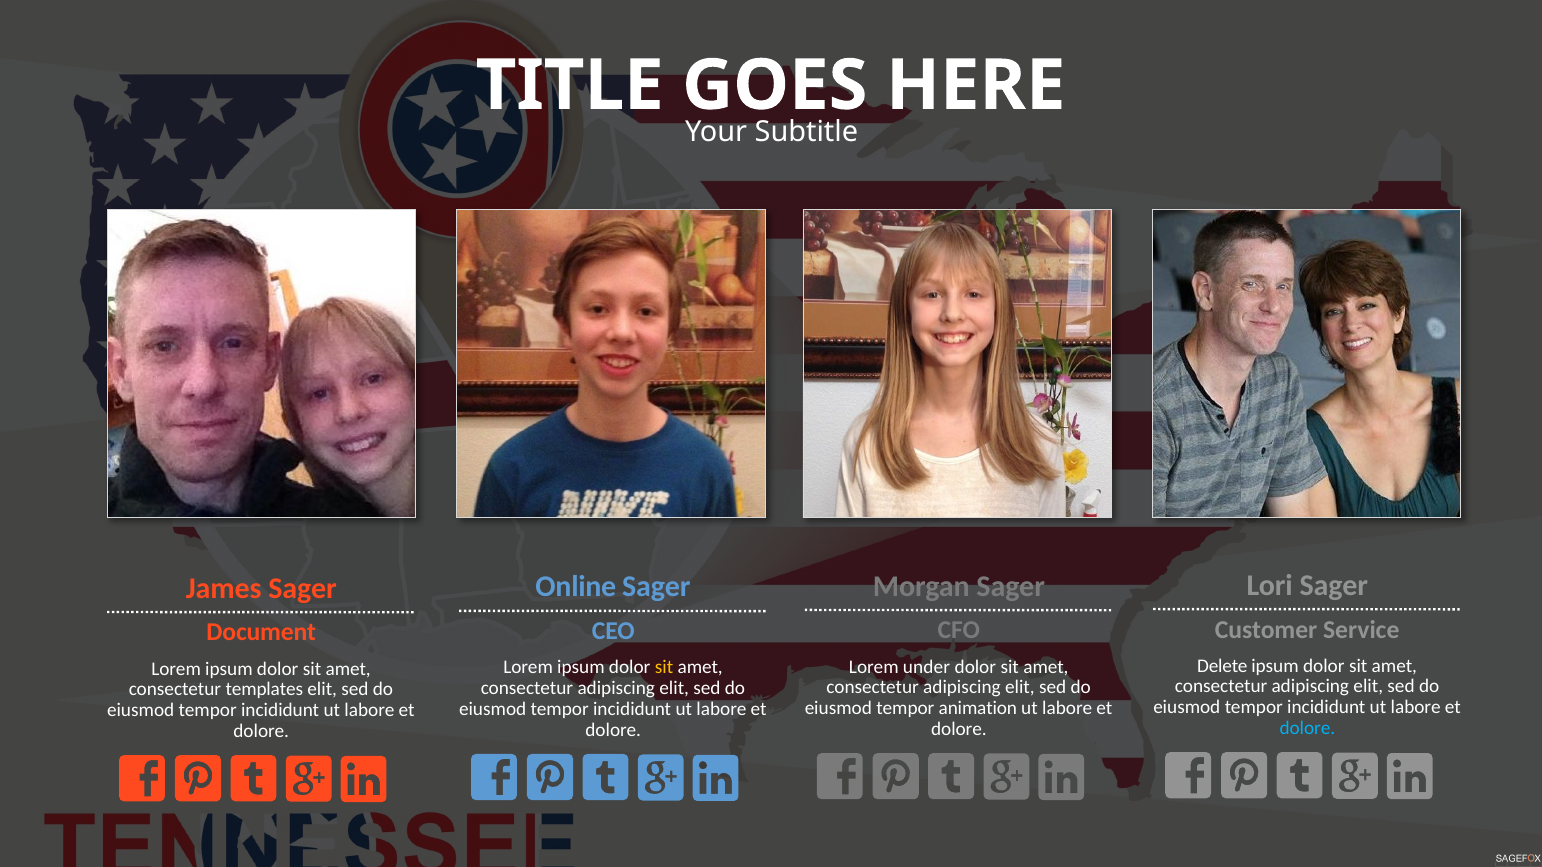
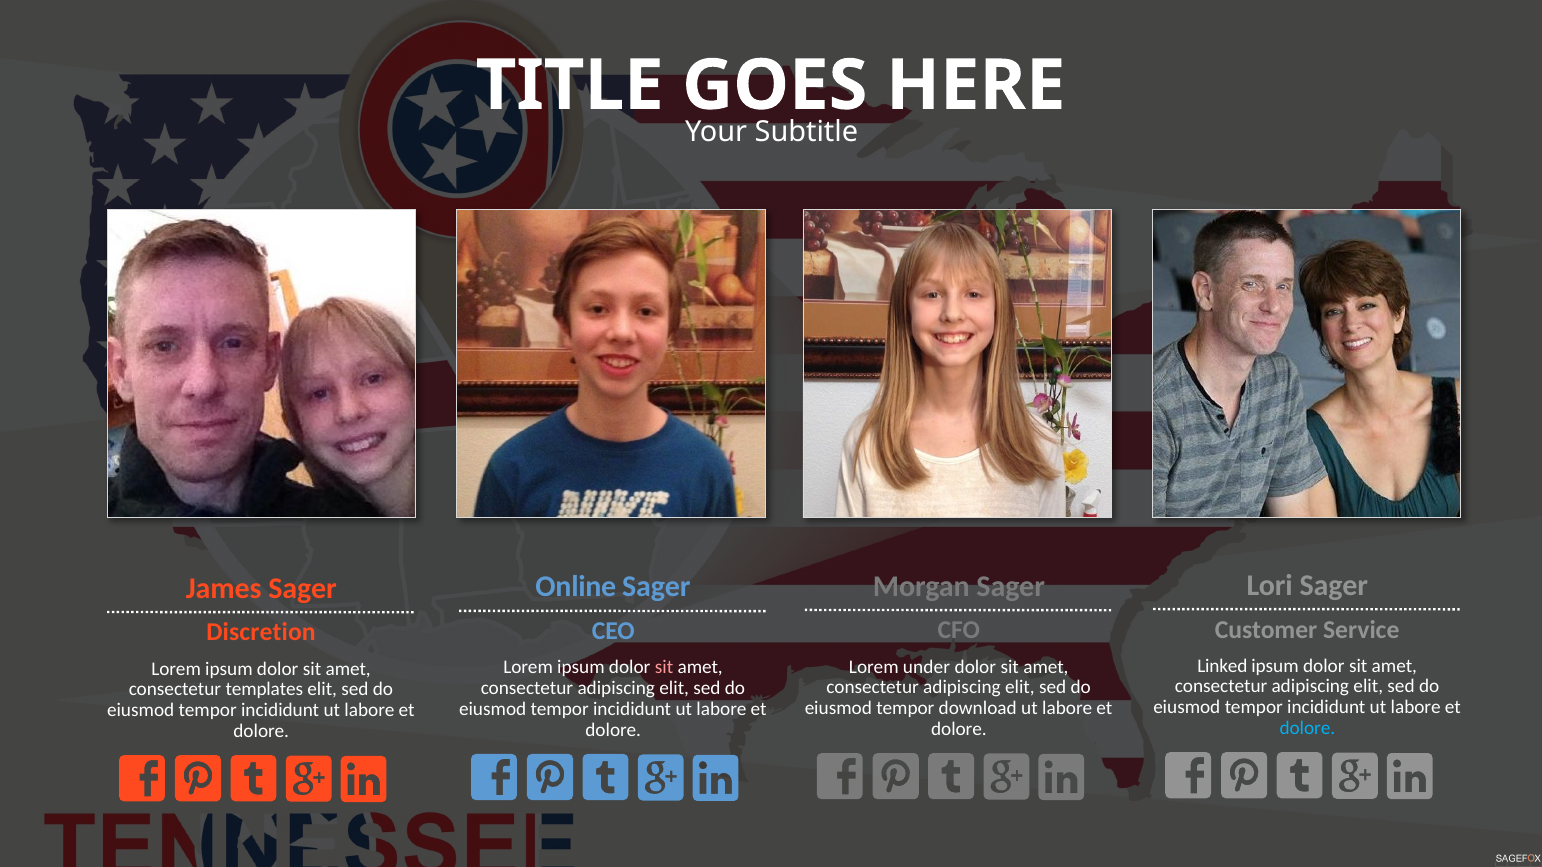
Document: Document -> Discretion
Delete: Delete -> Linked
sit at (664, 668) colour: yellow -> pink
animation: animation -> download
